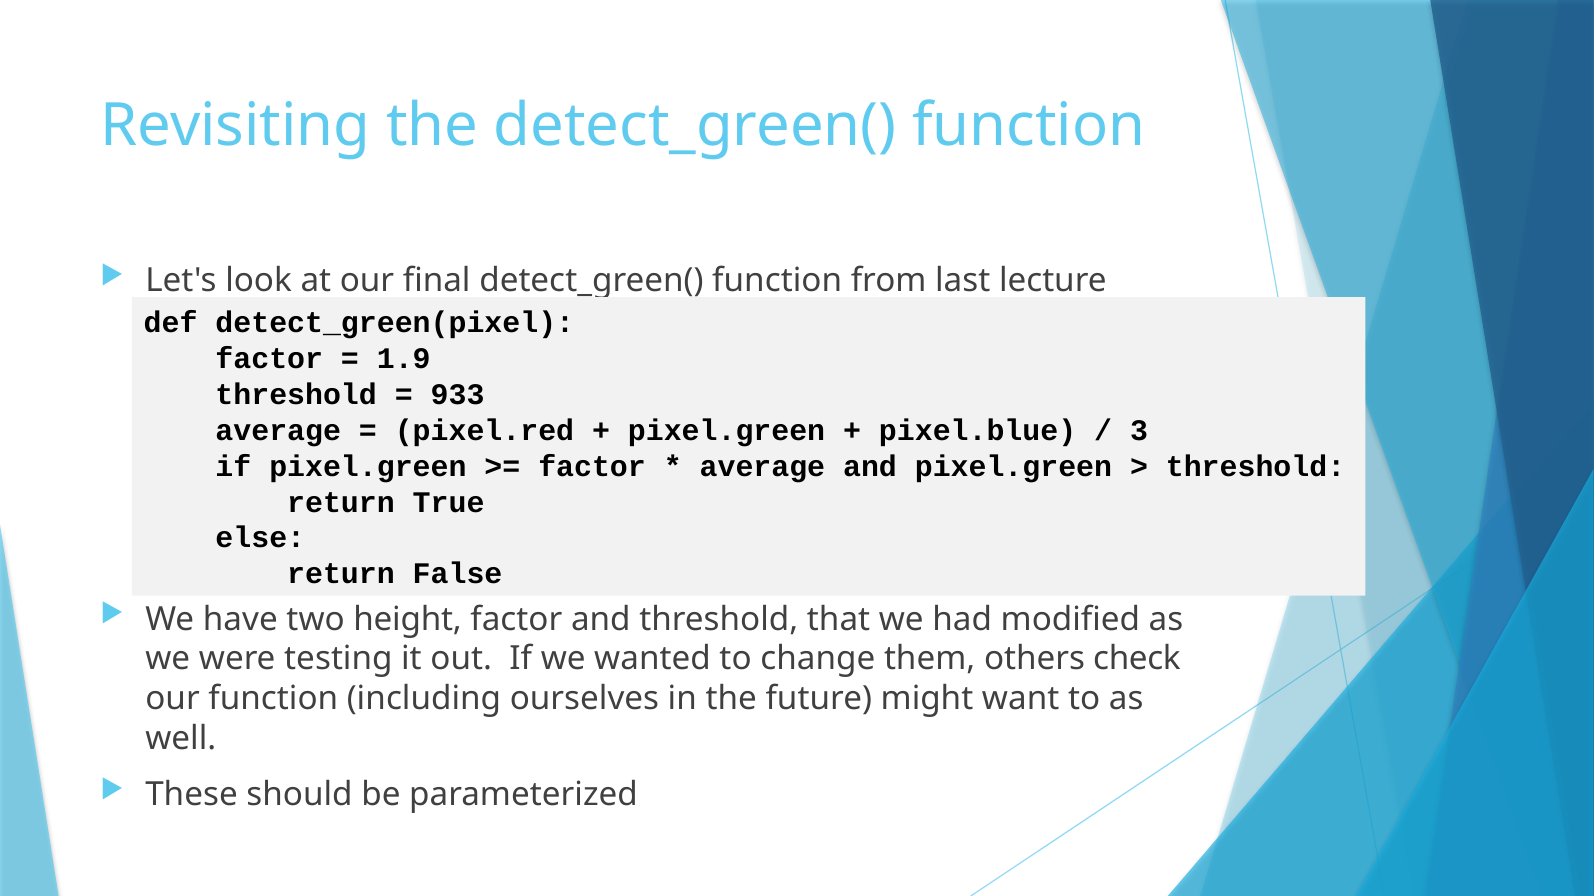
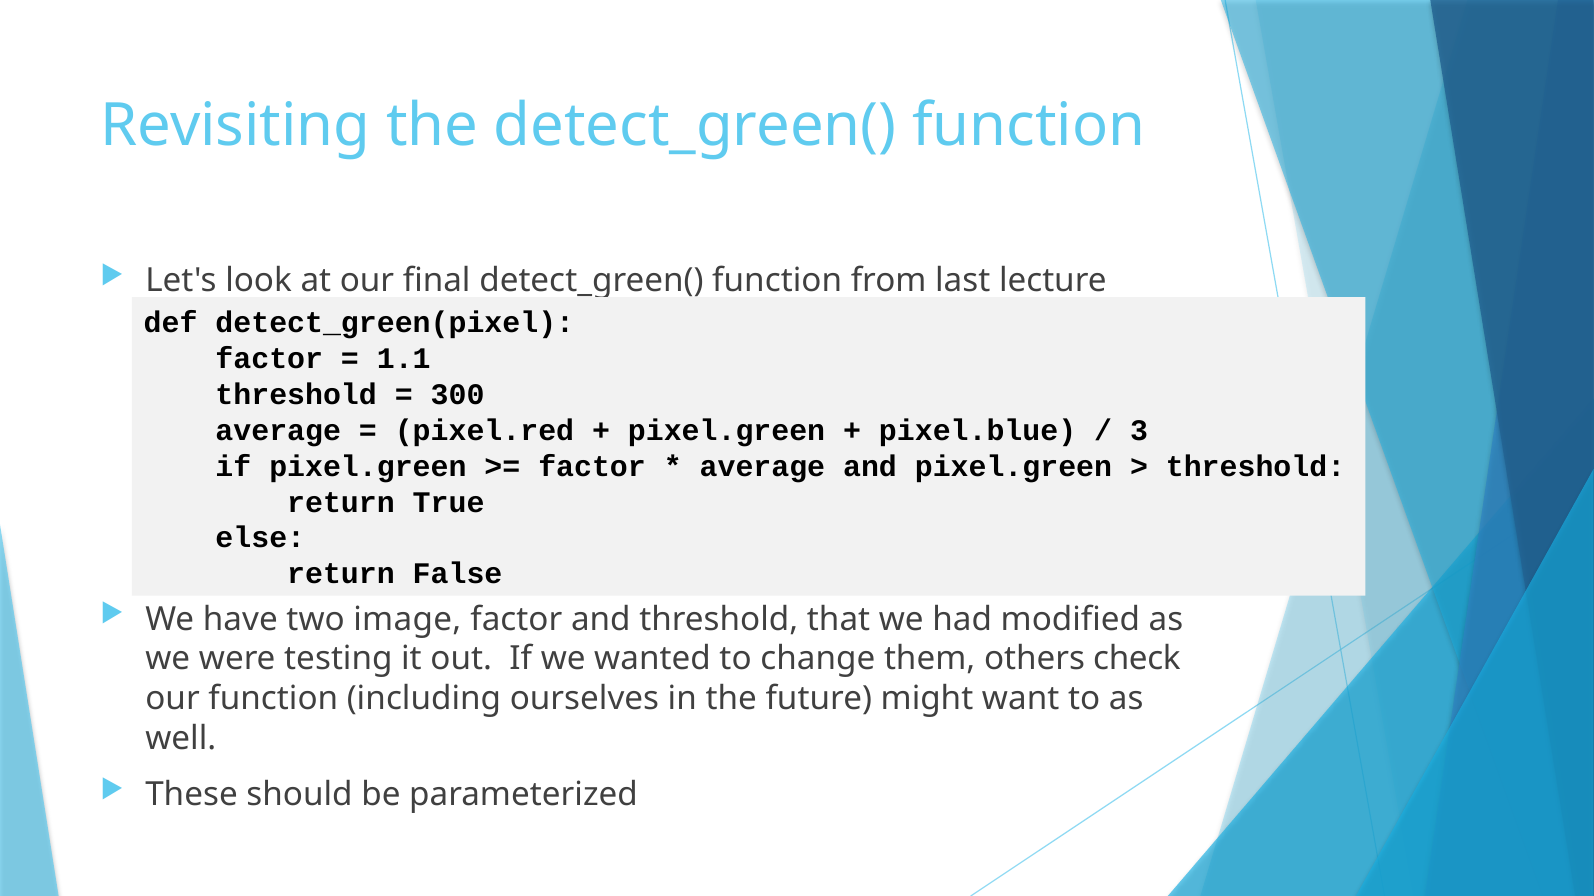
1.9: 1.9 -> 1.1
933: 933 -> 300
height: height -> image
